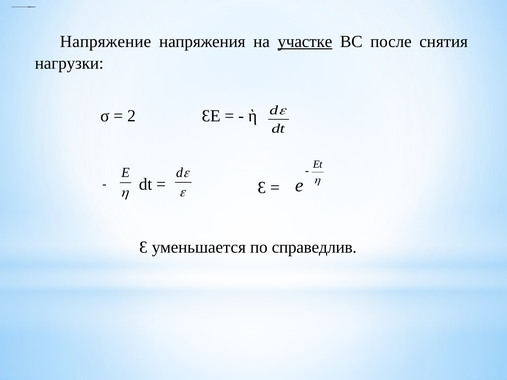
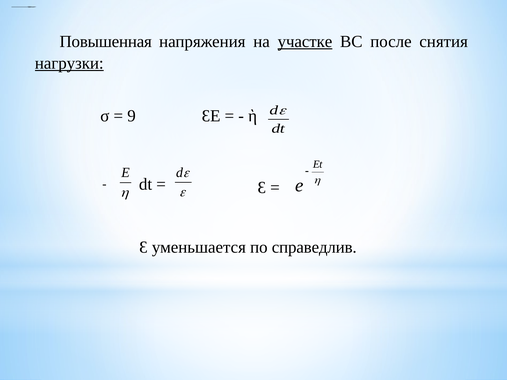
Напряжение: Напряжение -> Повышенная
нагрузки underline: none -> present
2: 2 -> 9
